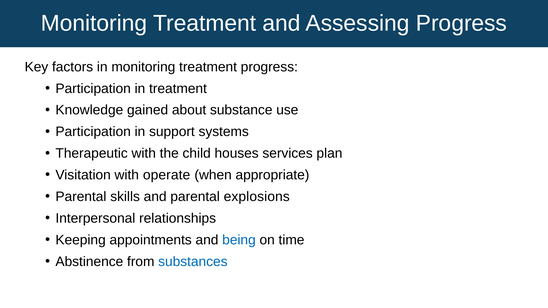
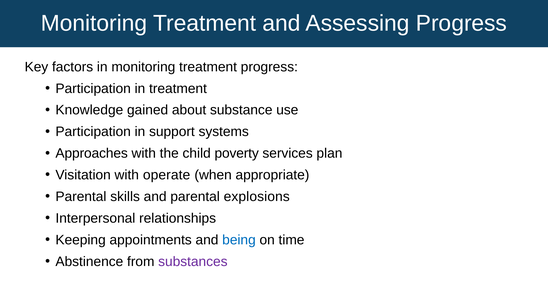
Therapeutic: Therapeutic -> Approaches
houses: houses -> poverty
substances colour: blue -> purple
